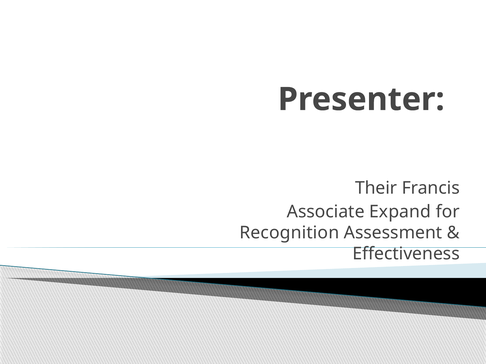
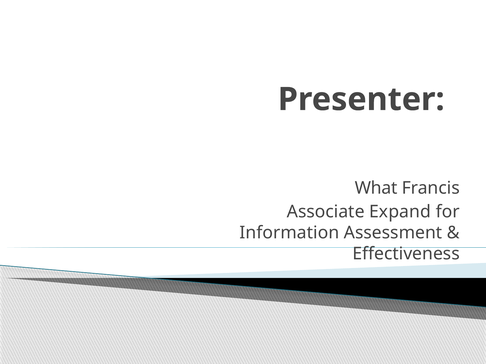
Their: Their -> What
Recognition: Recognition -> Information
